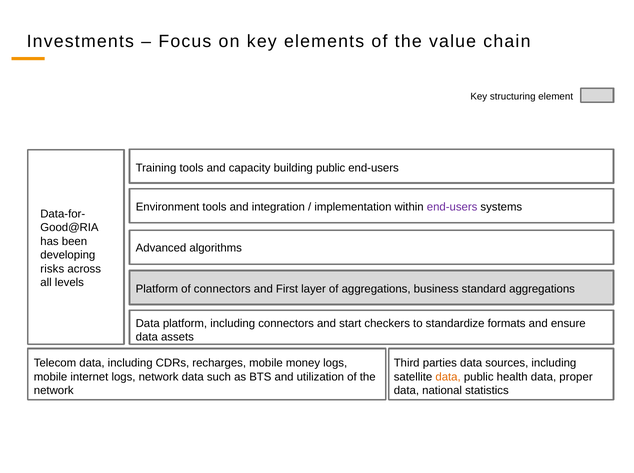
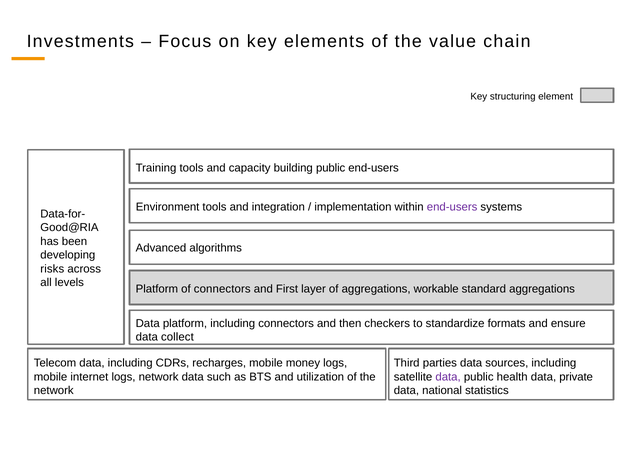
business: business -> workable
start: start -> then
assets: assets -> collect
data at (448, 377) colour: orange -> purple
proper: proper -> private
